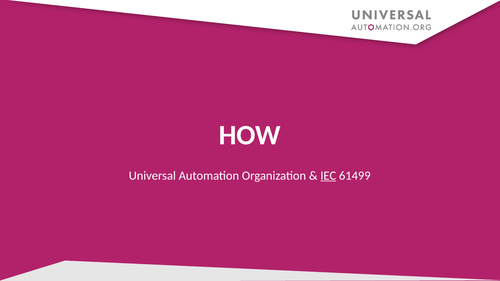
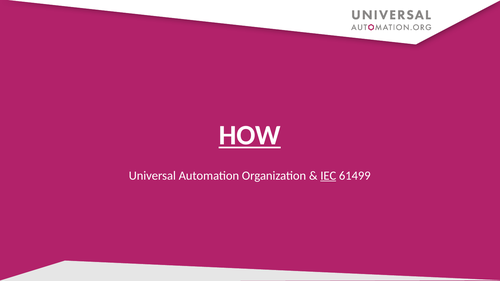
HOW underline: none -> present
